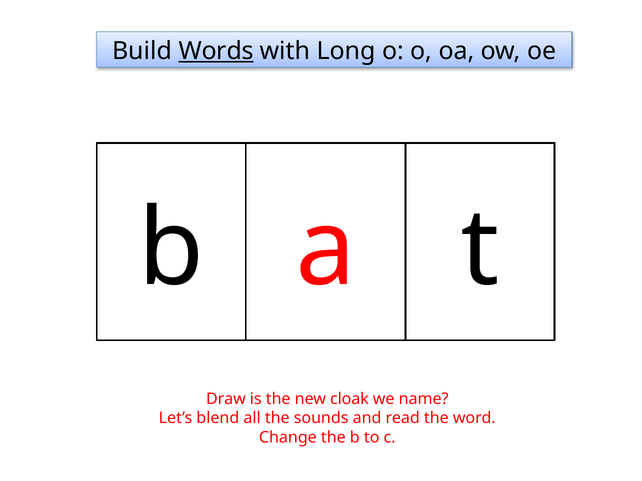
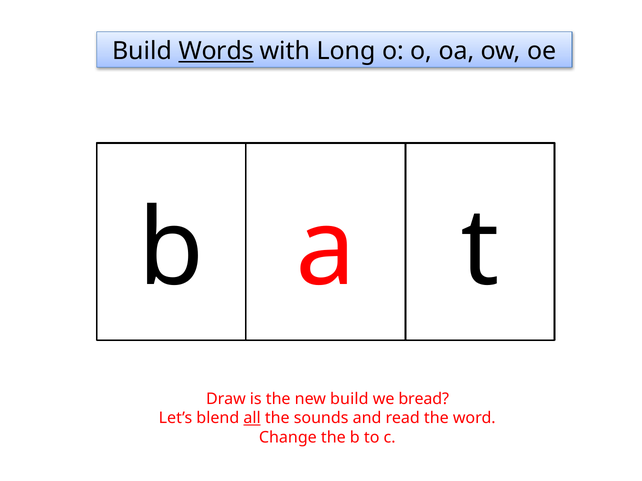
new cloak: cloak -> build
name: name -> bread
all underline: none -> present
